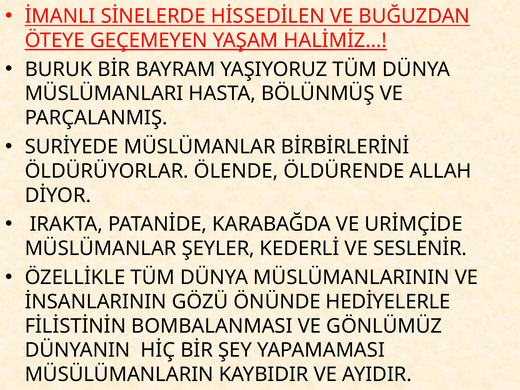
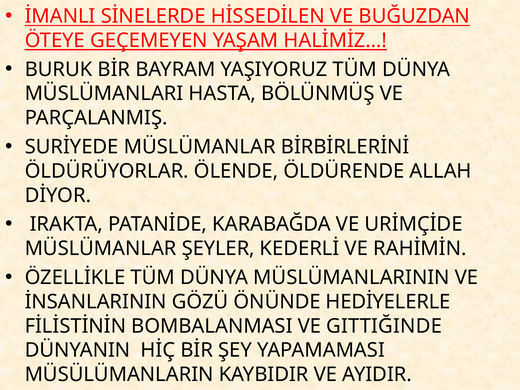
SESLENİR: SESLENİR -> RAHİMİN
GÖNLÜMÜZ: GÖNLÜMÜZ -> GITTIĞINDE
